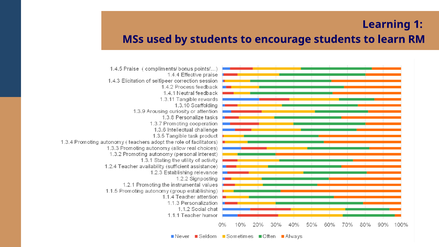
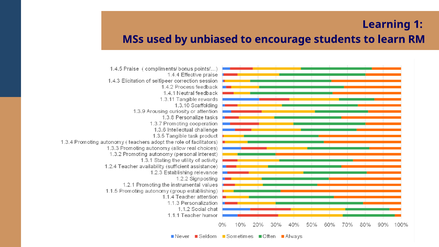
by students: students -> unbiased
